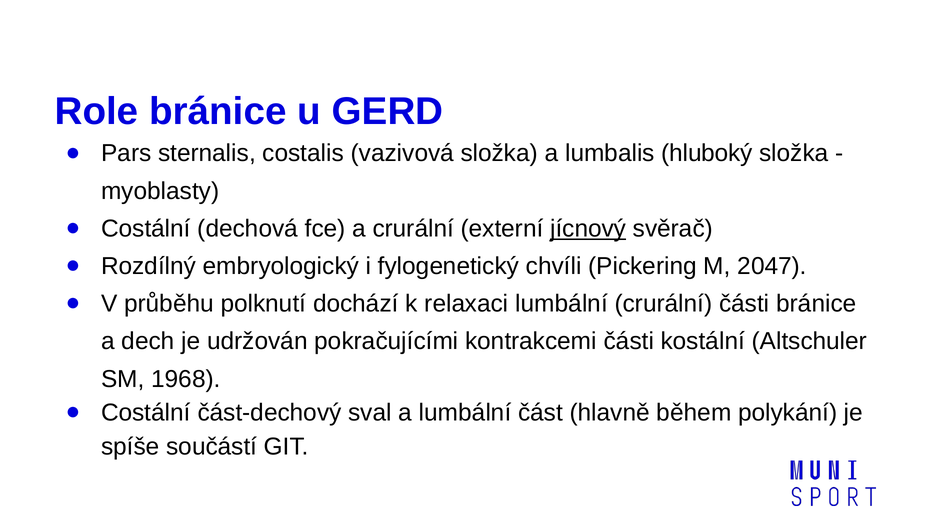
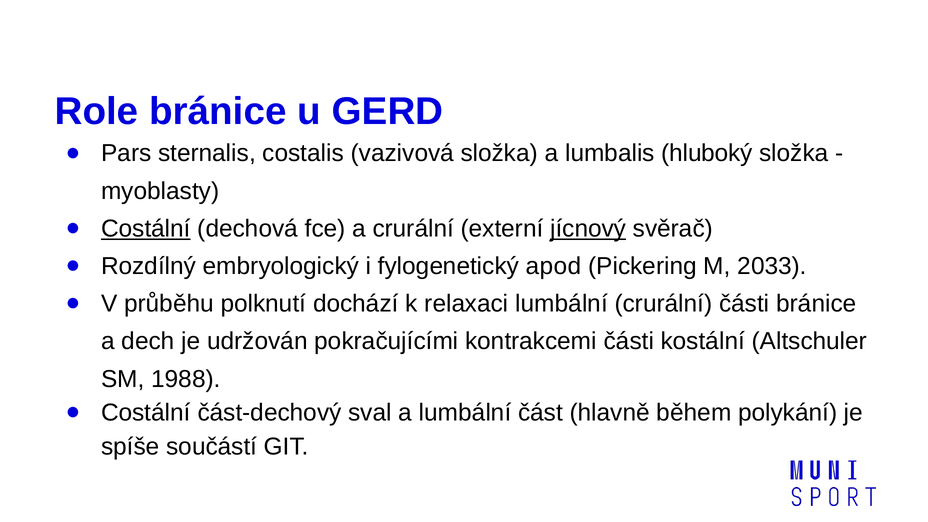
Costální at (146, 229) underline: none -> present
chvíli: chvíli -> apod
2047: 2047 -> 2033
1968: 1968 -> 1988
